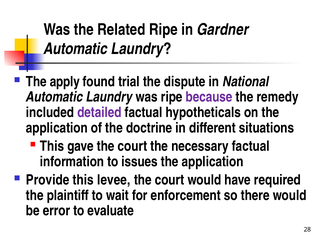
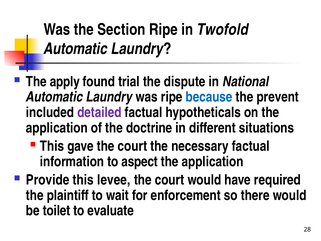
Related: Related -> Section
Gardner: Gardner -> Twofold
because colour: purple -> blue
remedy: remedy -> prevent
issues: issues -> aspect
error: error -> toilet
